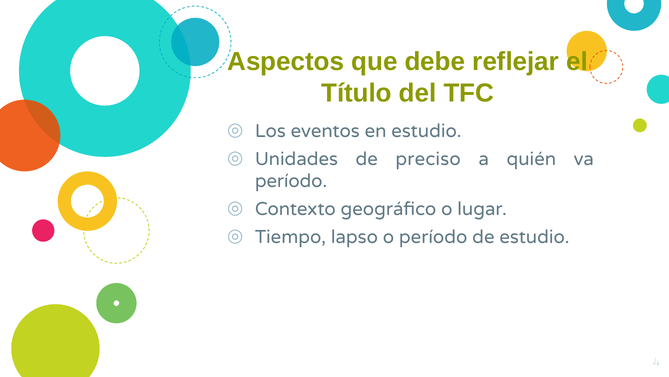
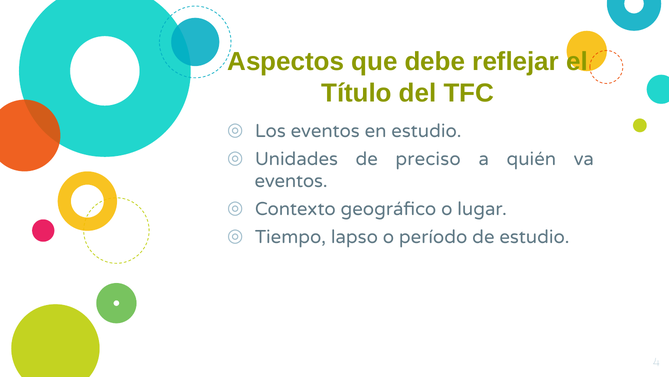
período at (291, 181): período -> eventos
